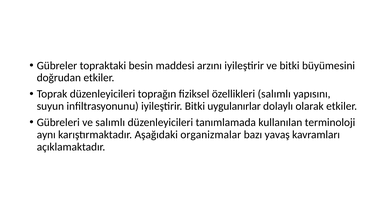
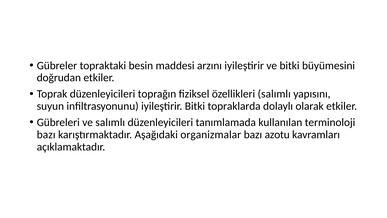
uygulanırlar: uygulanırlar -> topraklarda
aynı at (46, 134): aynı -> bazı
yavaş: yavaş -> azotu
